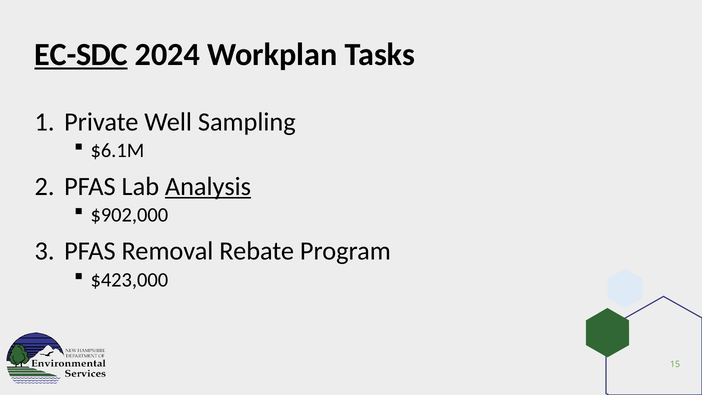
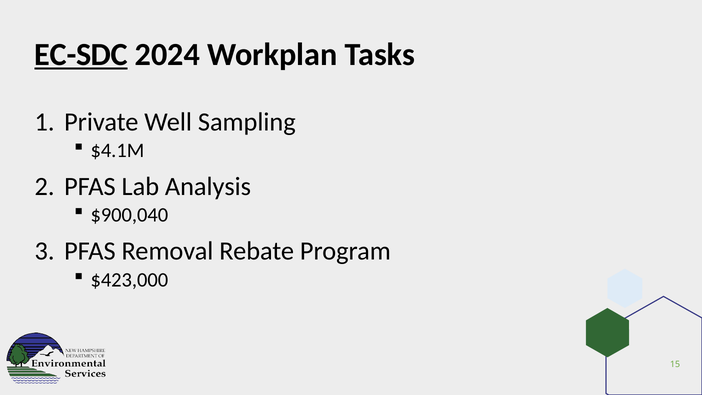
$6.1M: $6.1M -> $4.1M
Analysis underline: present -> none
$902,000: $902,000 -> $900,040
